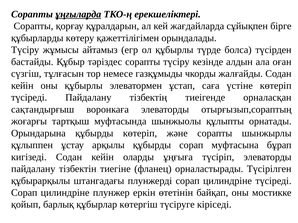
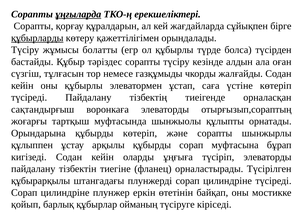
құбырларды underline: none -> present
айтамыз: айтамыз -> болатты
көтергіш: көтергіш -> ойманың
